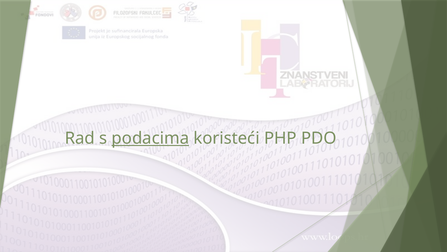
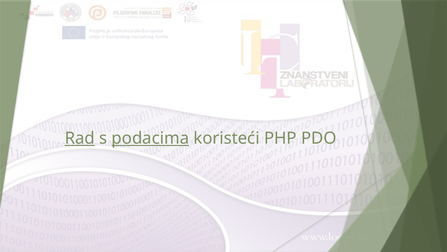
Rad underline: none -> present
